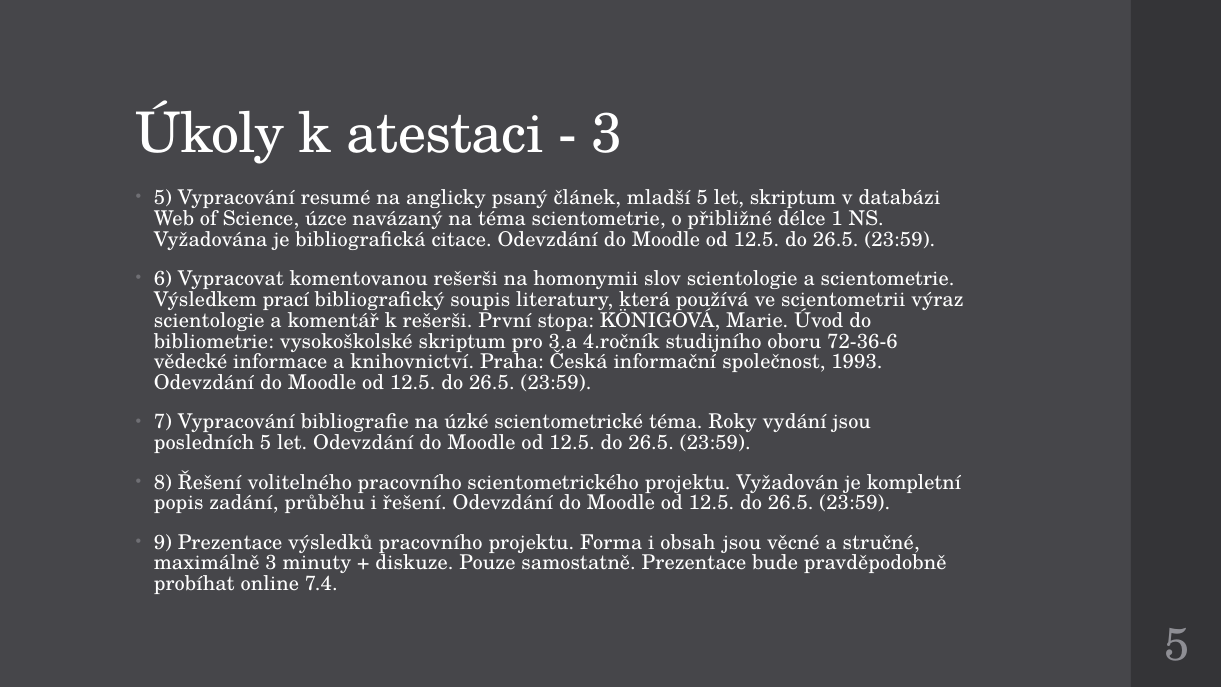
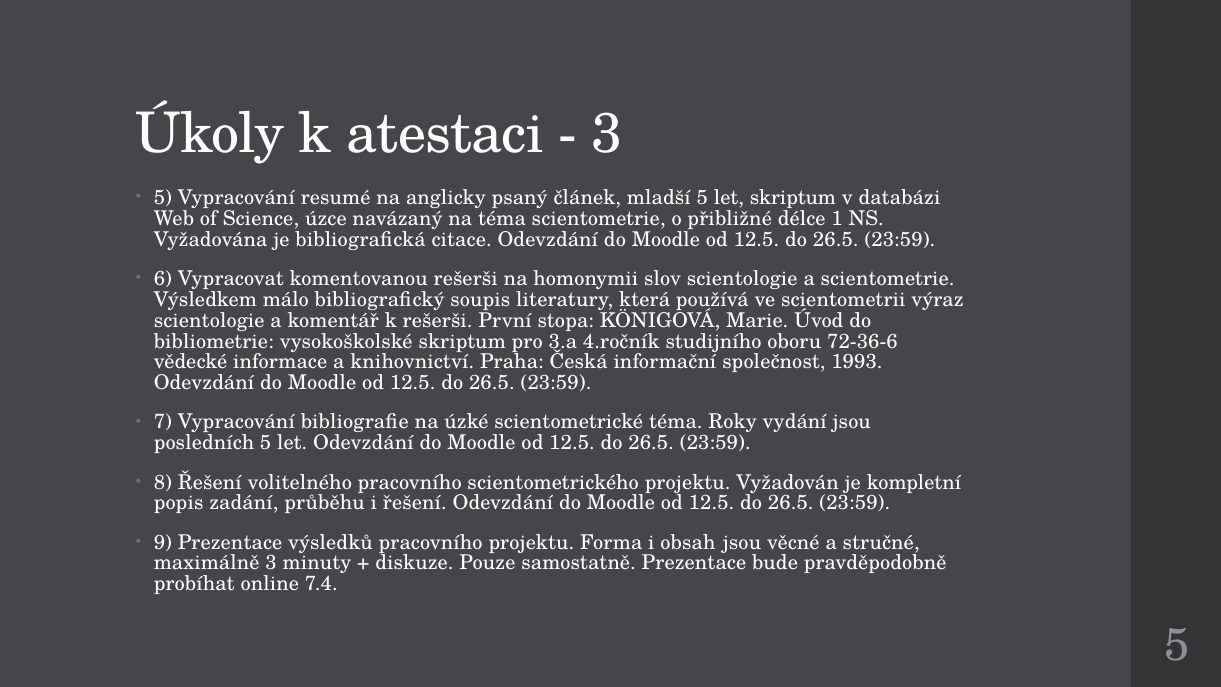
prací: prací -> málo
